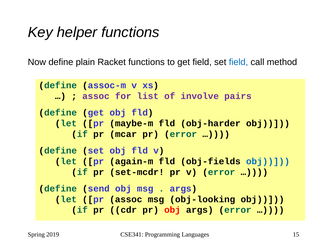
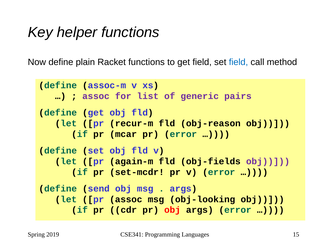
involve: involve -> generic
maybe-m: maybe-m -> recur-m
obj-harder: obj-harder -> obj-reason
obj at (268, 161) colour: blue -> purple
